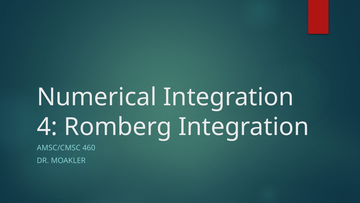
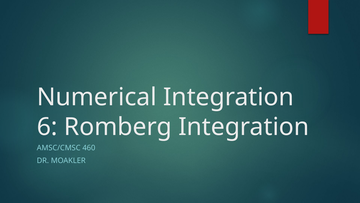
4: 4 -> 6
